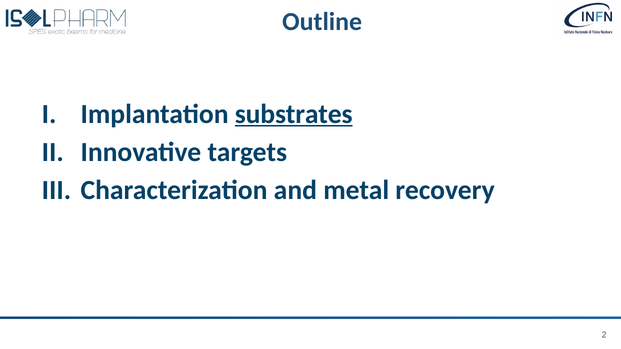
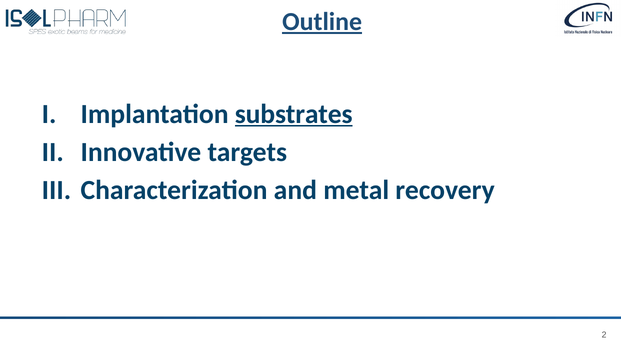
Outline underline: none -> present
